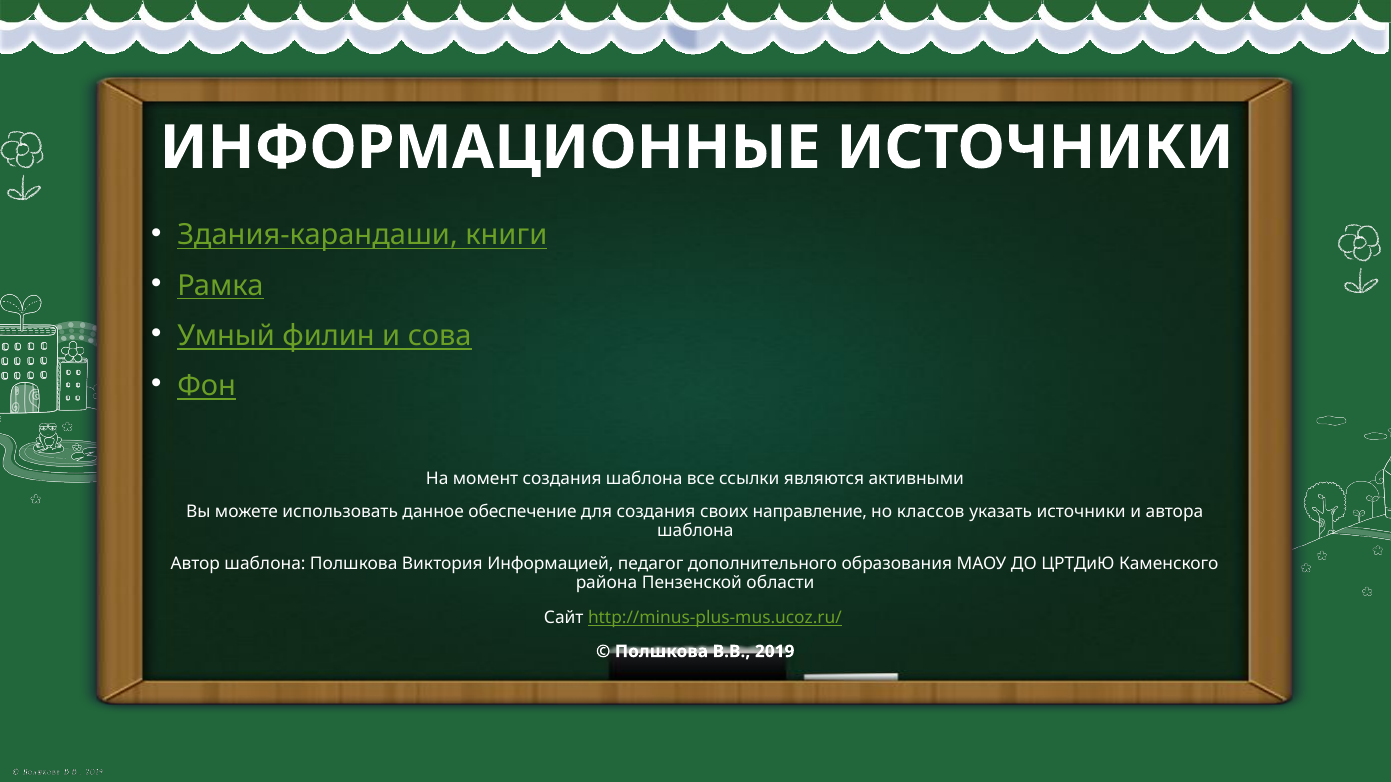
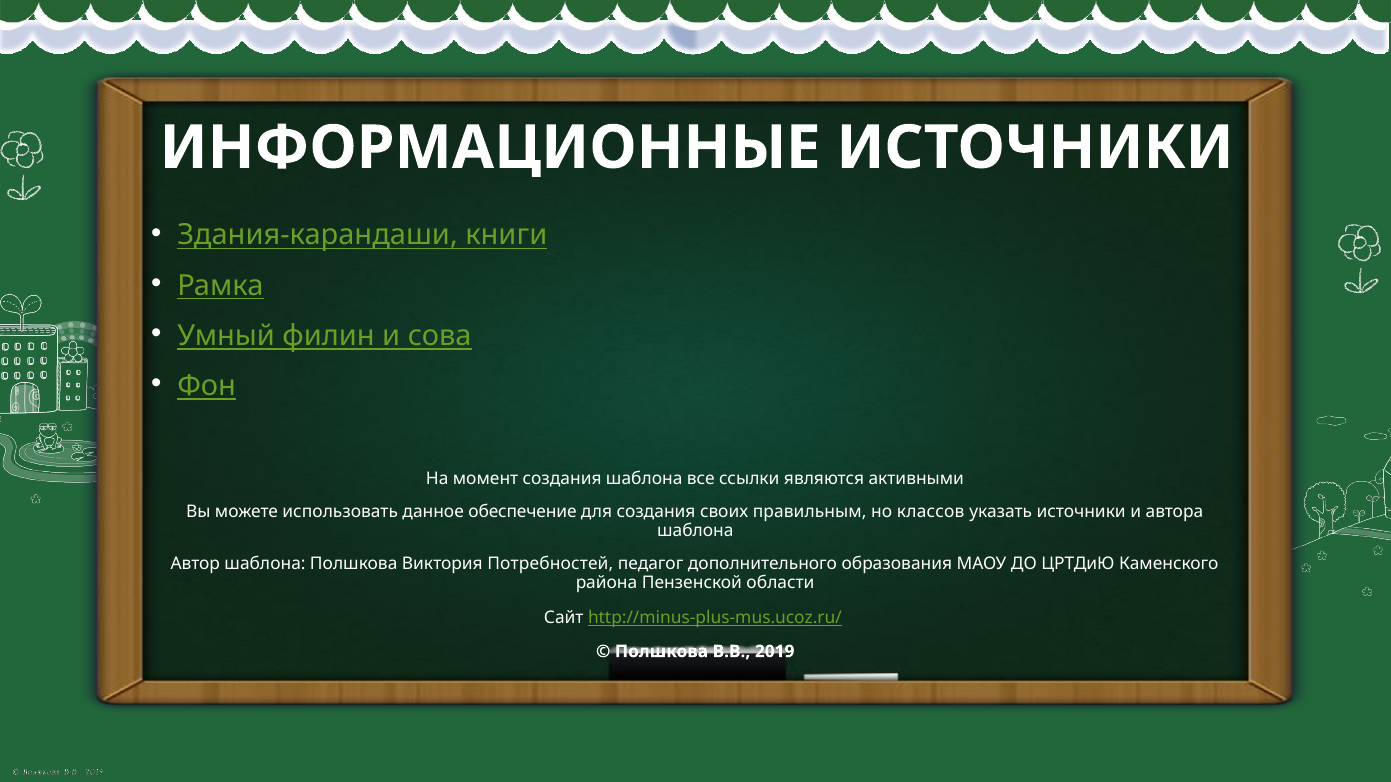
направление: направление -> правильным
Информацией: Информацией -> Потребностей
